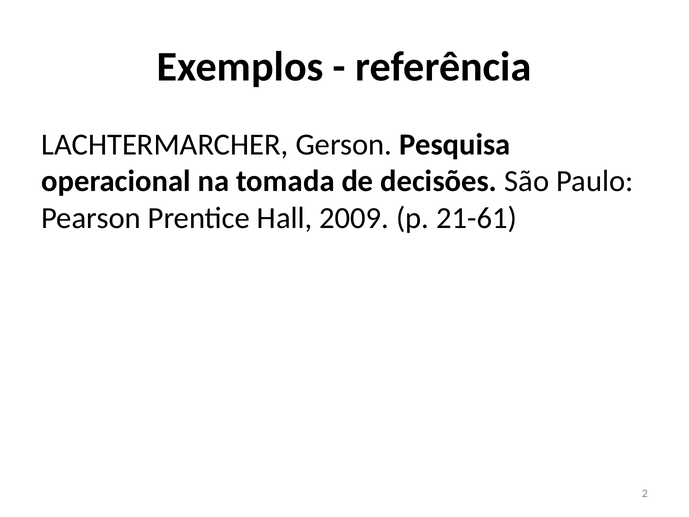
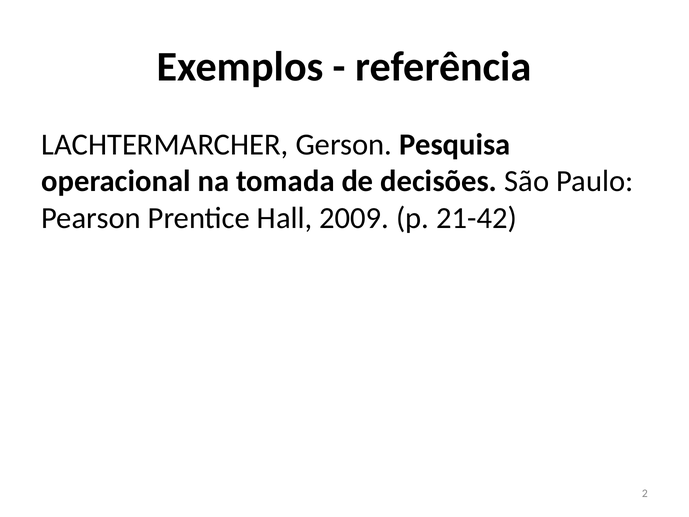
21-61: 21-61 -> 21-42
